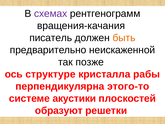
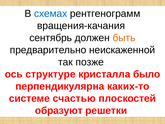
схемах colour: purple -> blue
писатель: писатель -> сентябрь
рабы: рабы -> было
этого-то: этого-то -> каких-то
акустики: акустики -> счастью
